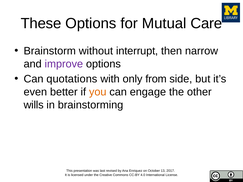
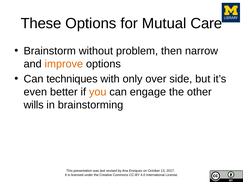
interrupt: interrupt -> problem
improve colour: purple -> orange
quotations: quotations -> techniques
from: from -> over
